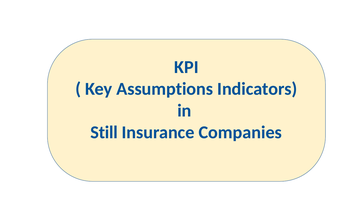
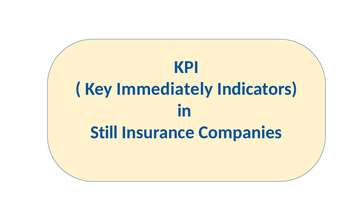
Assumptions: Assumptions -> Immediately
